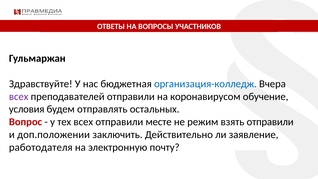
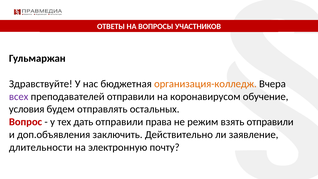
организация-колледж colour: blue -> orange
тех всех: всех -> дать
месте: месте -> права
доп.положении: доп.положении -> доп.объявления
работодателя: работодателя -> длительности
